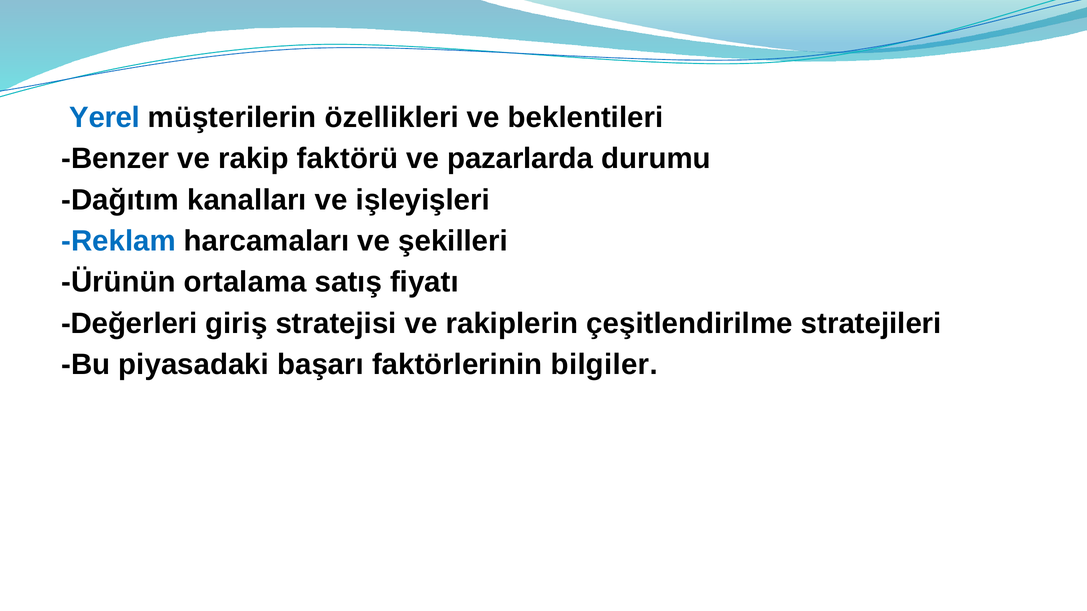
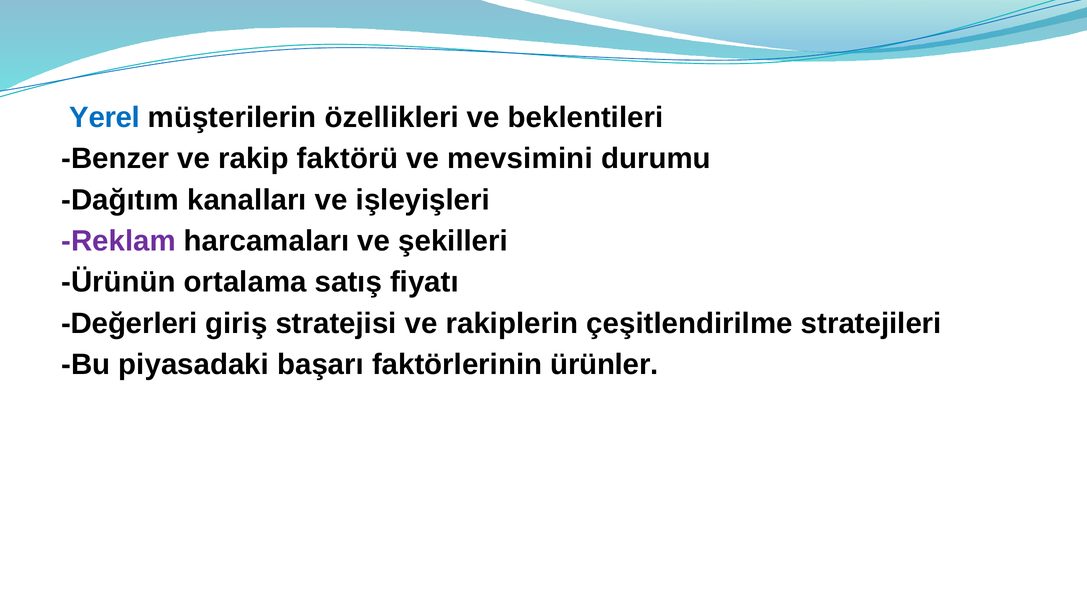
pazarlarda: pazarlarda -> mevsimini
Reklam colour: blue -> purple
bilgiler: bilgiler -> ürünler
